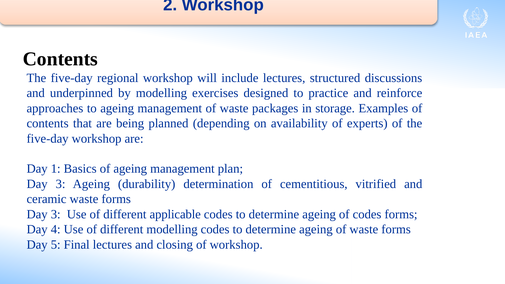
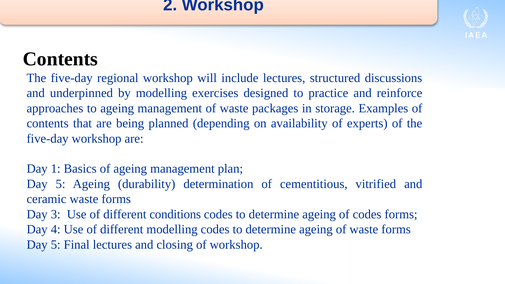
3 at (61, 184): 3 -> 5
applicable: applicable -> conditions
